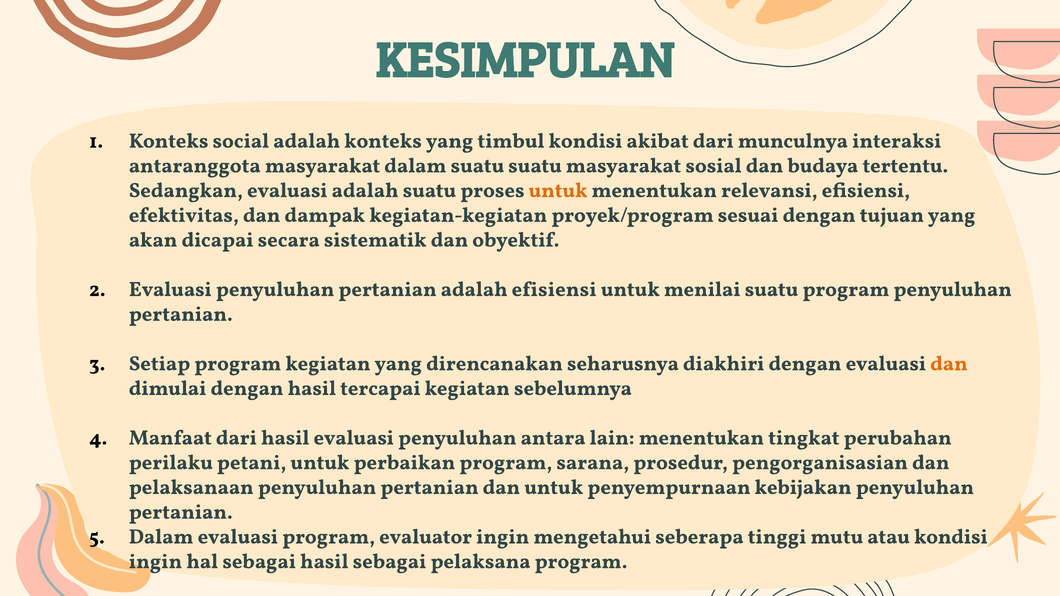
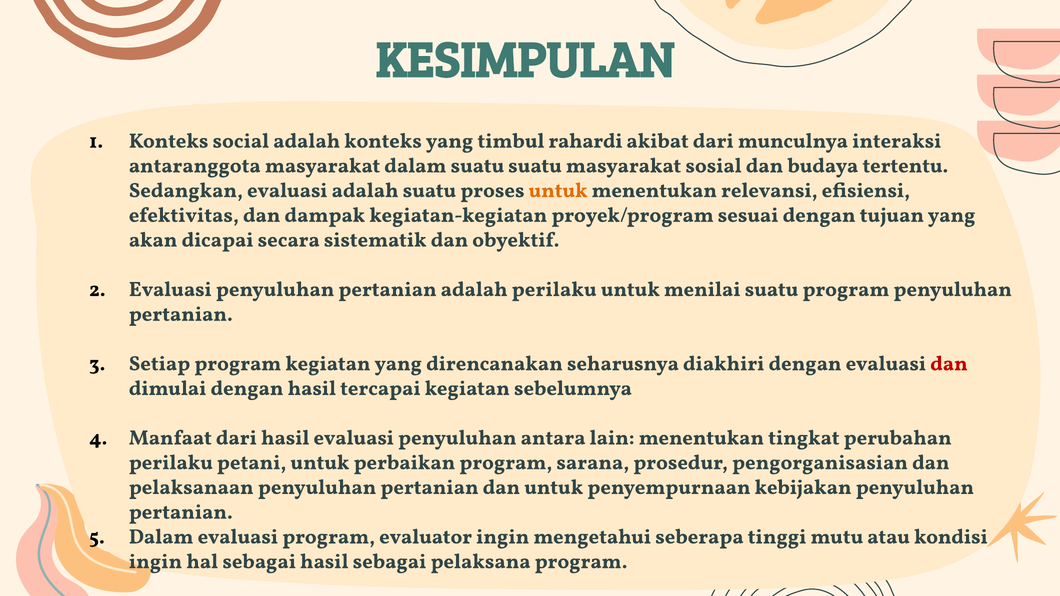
timbul kondisi: kondisi -> rahardi
adalah efisiensi: efisiensi -> perilaku
dan at (949, 364) colour: orange -> red
